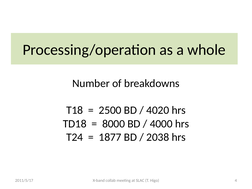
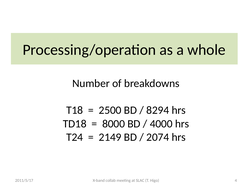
4020: 4020 -> 8294
1877: 1877 -> 2149
2038: 2038 -> 2074
